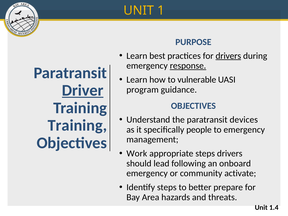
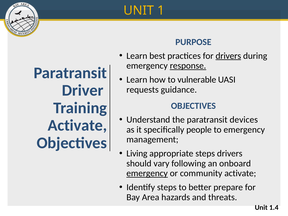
Driver underline: present -> none
program: program -> requests
Training at (77, 125): Training -> Activate
Work: Work -> Living
lead: lead -> vary
emergency at (147, 173) underline: none -> present
